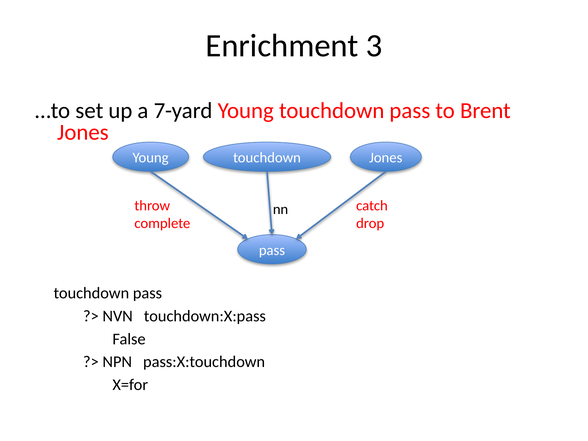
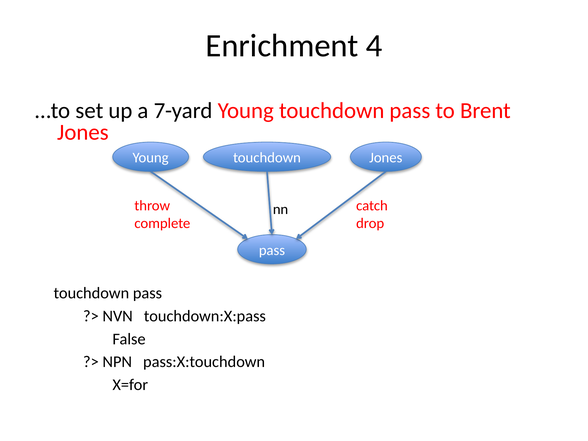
3: 3 -> 4
